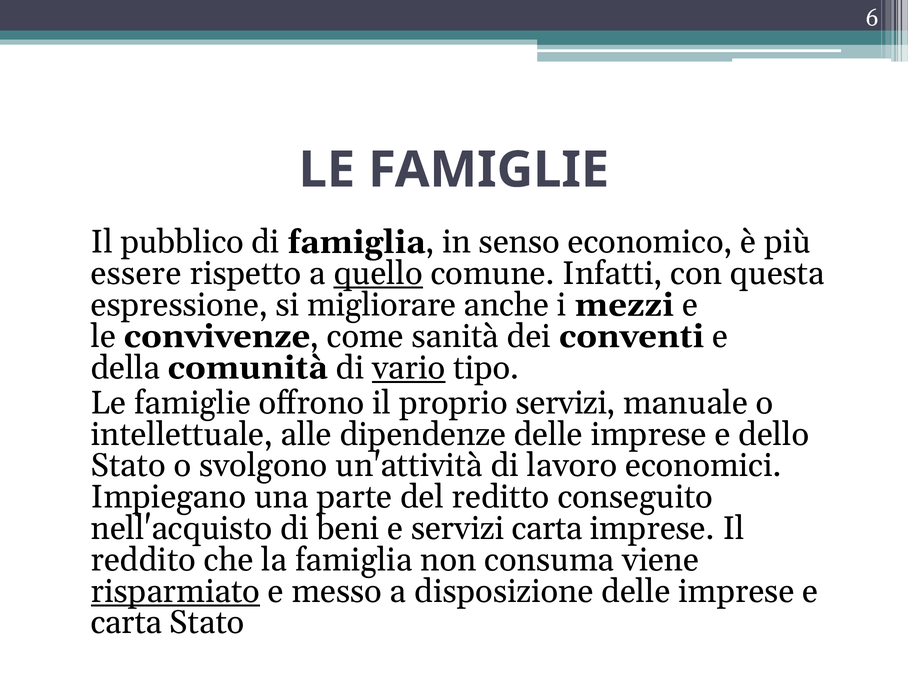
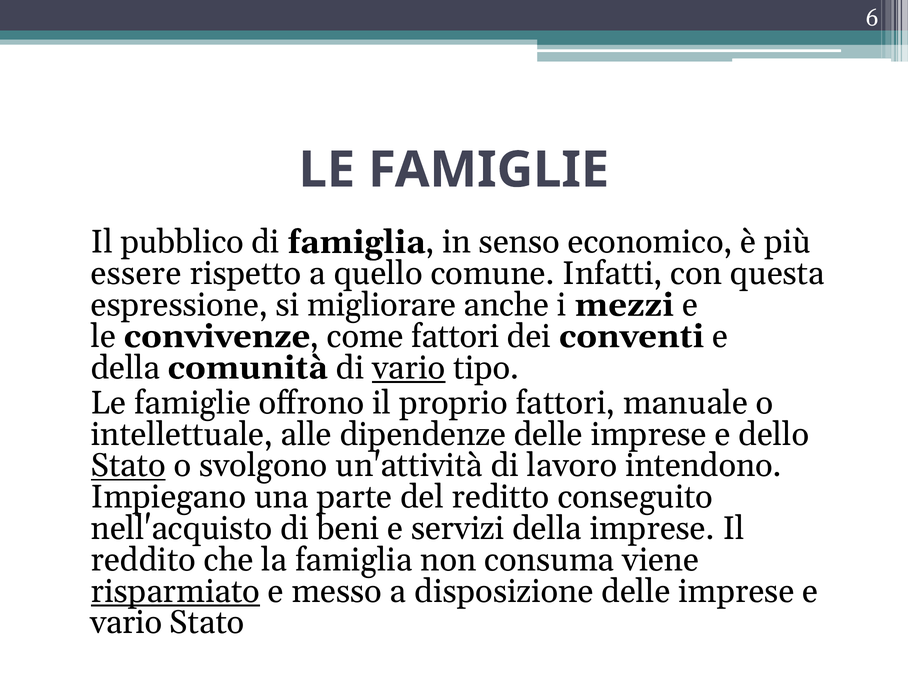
quello underline: present -> none
come sanità: sanità -> fattori
proprio servizi: servizi -> fattori
Stato at (128, 466) underline: none -> present
economici: economici -> intendono
servizi carta: carta -> della
carta at (126, 623): carta -> vario
